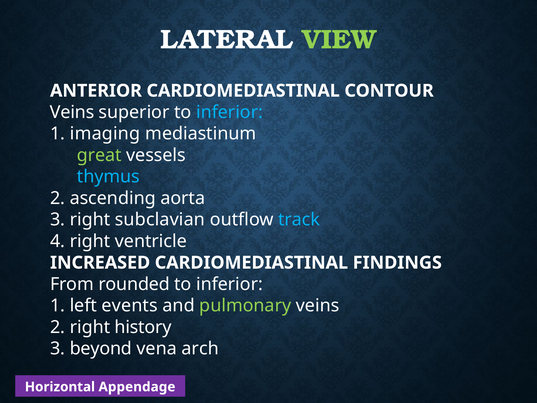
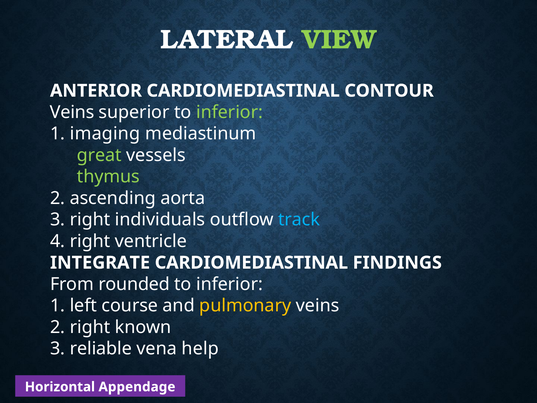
inferior at (230, 112) colour: light blue -> light green
thymus colour: light blue -> light green
subclavian: subclavian -> individuals
INCREASED: INCREASED -> INTEGRATE
events: events -> course
pulmonary colour: light green -> yellow
history: history -> known
beyond: beyond -> reliable
arch: arch -> help
